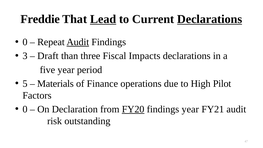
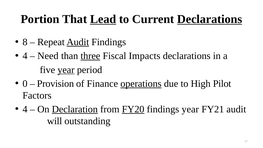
Freddie: Freddie -> Portion
0 at (25, 42): 0 -> 8
3 at (25, 56): 3 -> 4
Draft: Draft -> Need
three underline: none -> present
year at (66, 70) underline: none -> present
5: 5 -> 0
Materials: Materials -> Provision
operations underline: none -> present
0 at (25, 109): 0 -> 4
Declaration underline: none -> present
risk: risk -> will
